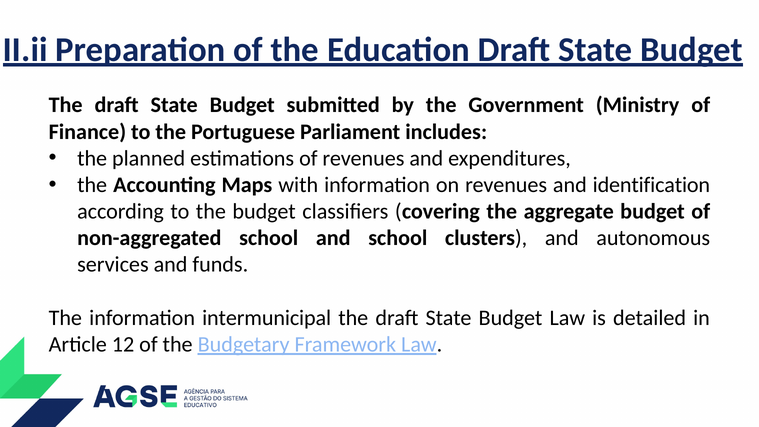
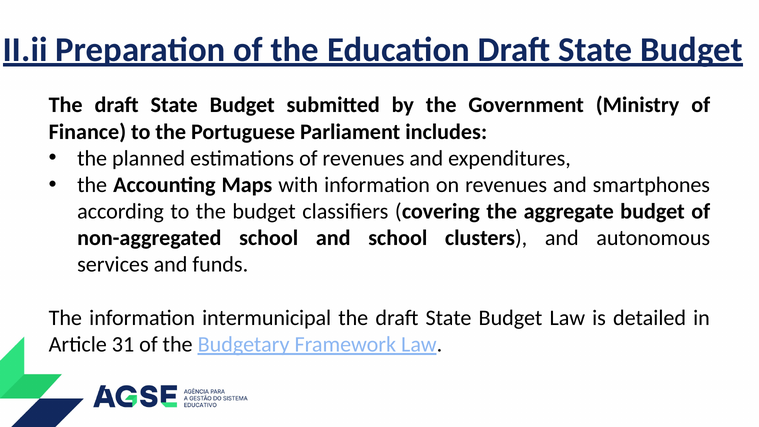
identification: identification -> smartphones
12: 12 -> 31
